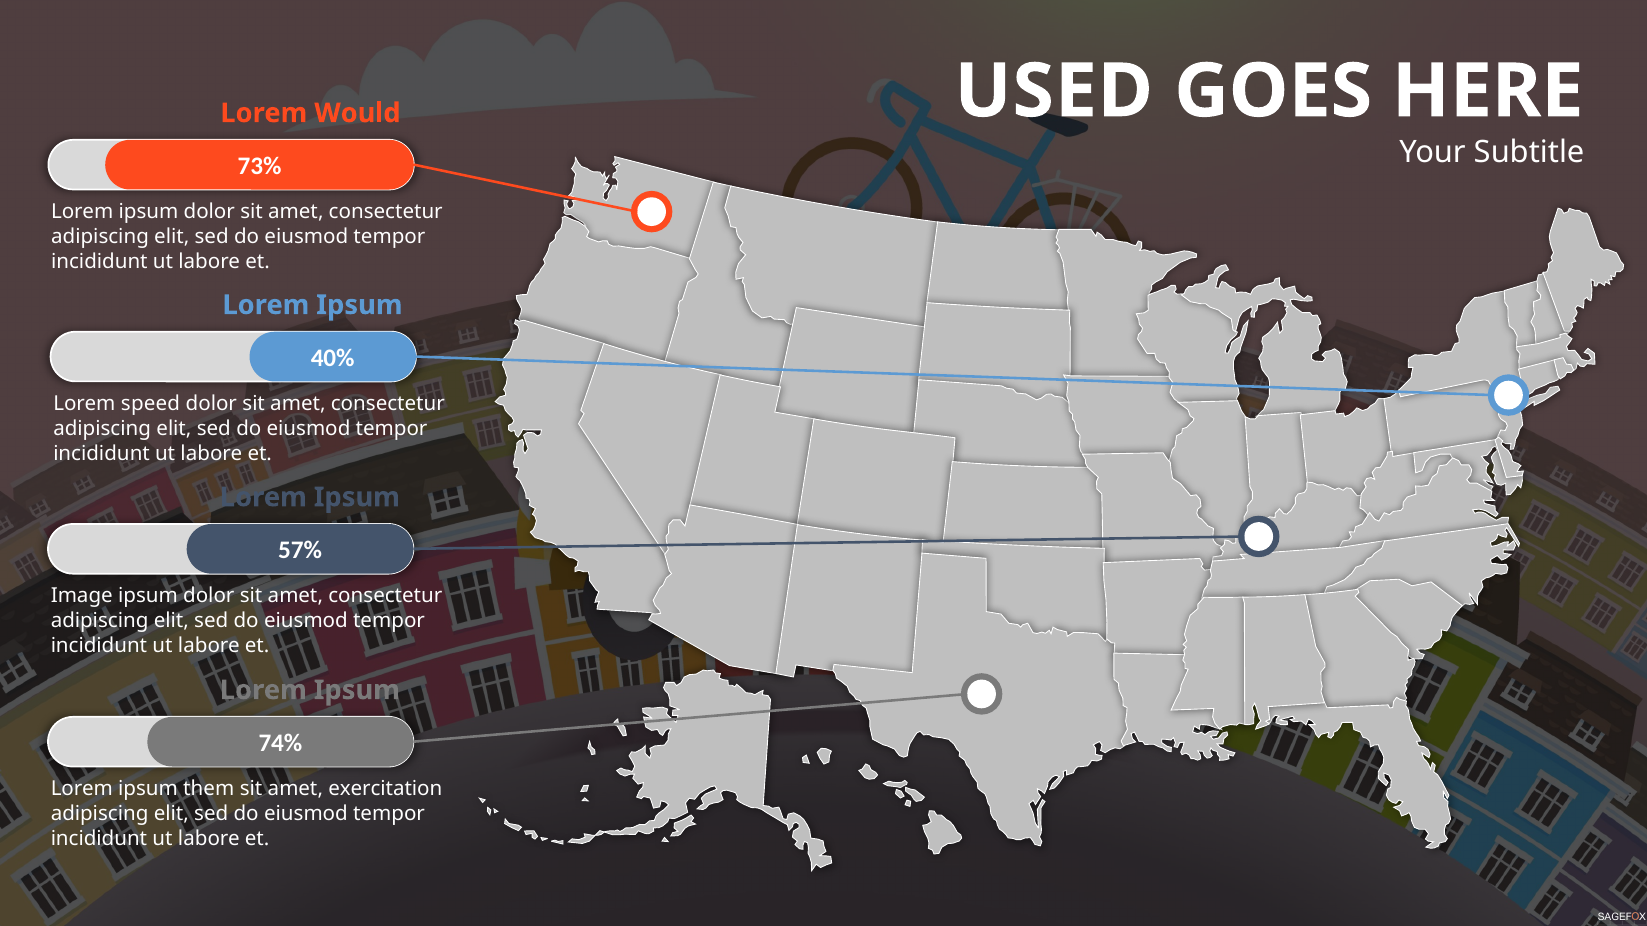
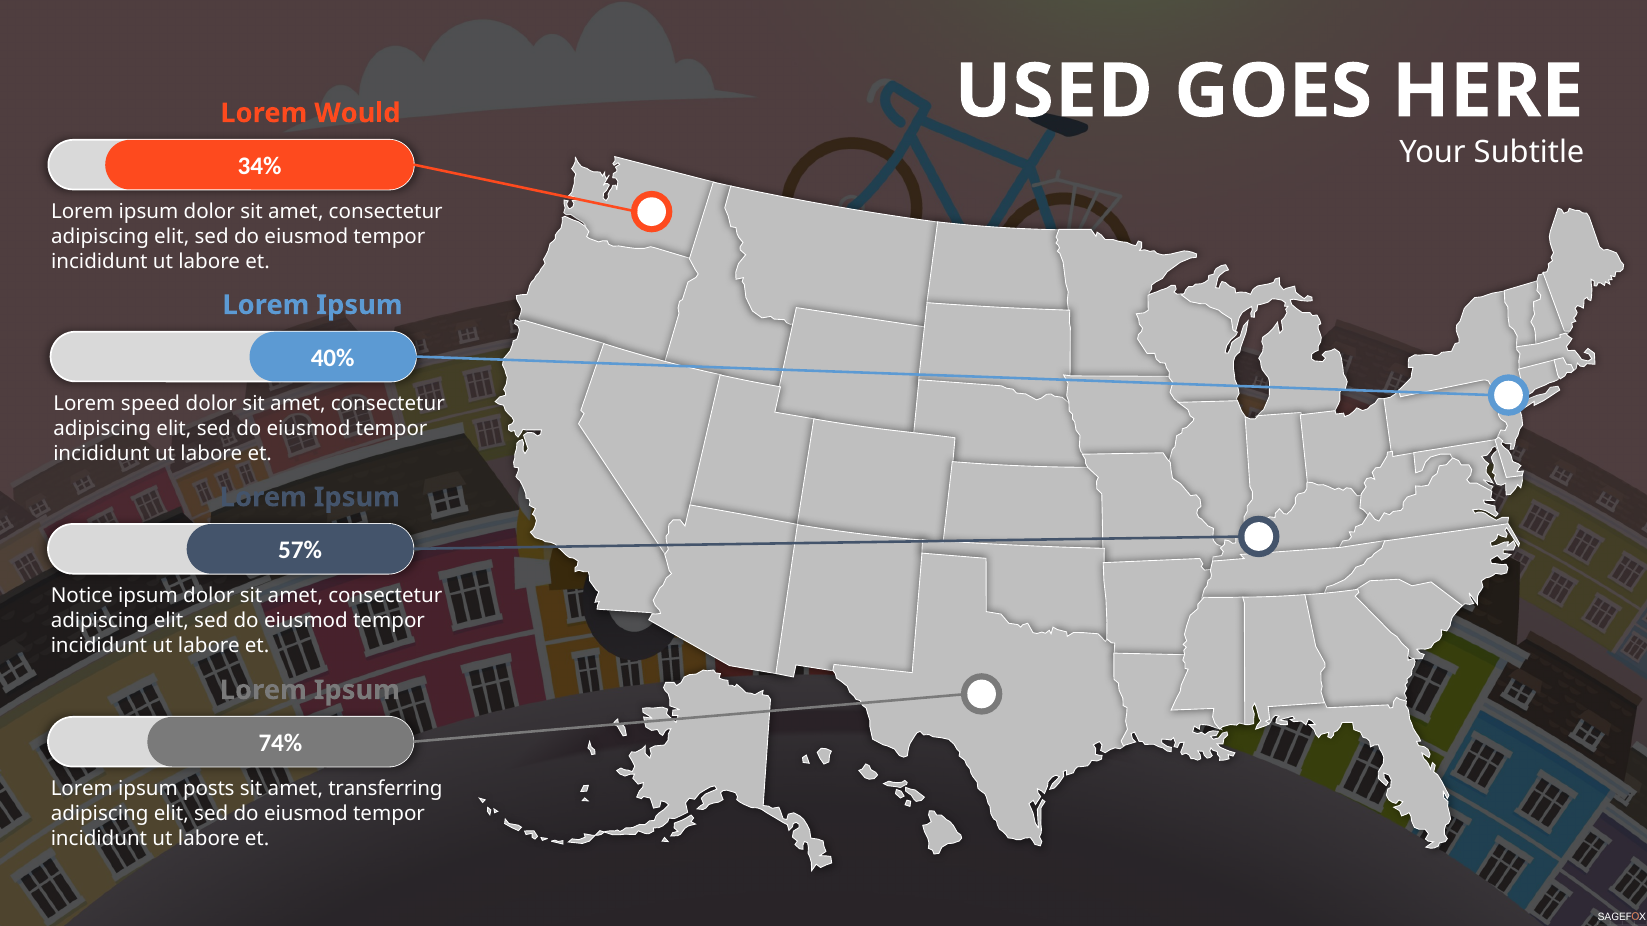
73%: 73% -> 34%
Image: Image -> Notice
them: them -> posts
exercitation: exercitation -> transferring
